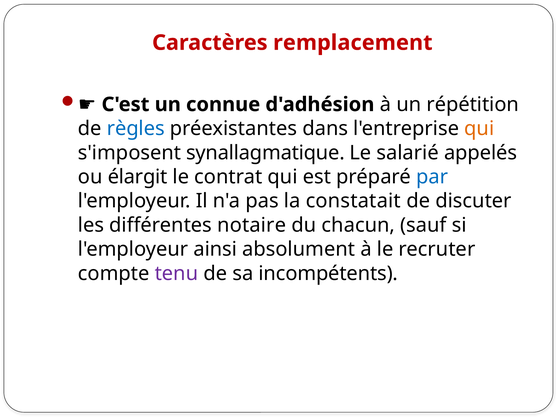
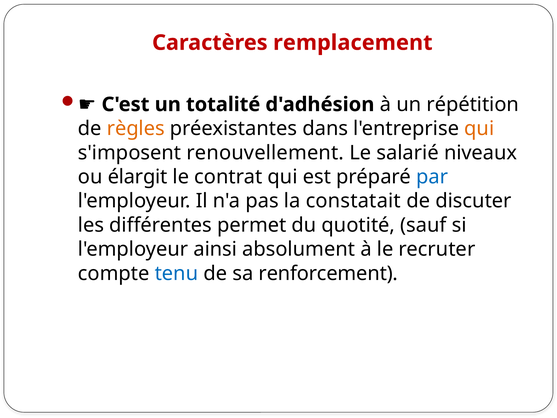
connue: connue -> totalité
règles colour: blue -> orange
synallagmatique: synallagmatique -> renouvellement
appelés: appelés -> niveaux
notaire: notaire -> permet
chacun: chacun -> quotité
tenu colour: purple -> blue
incompétents: incompétents -> renforcement
